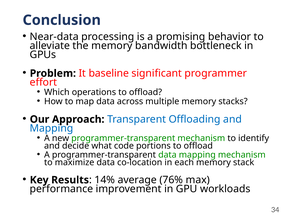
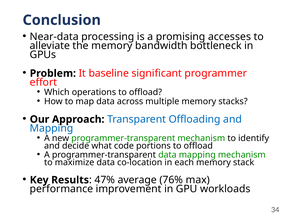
behavior: behavior -> accesses
14%: 14% -> 47%
